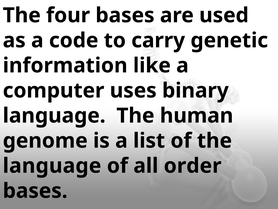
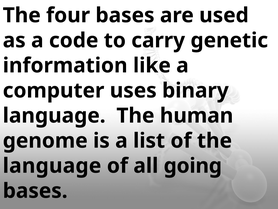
order: order -> going
